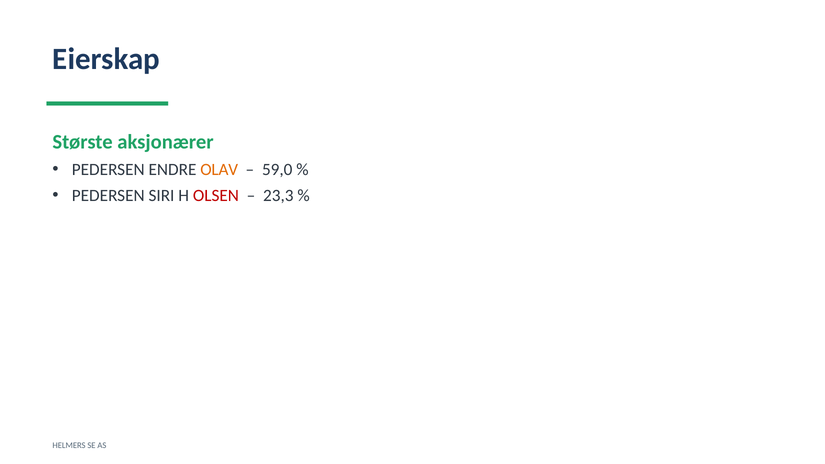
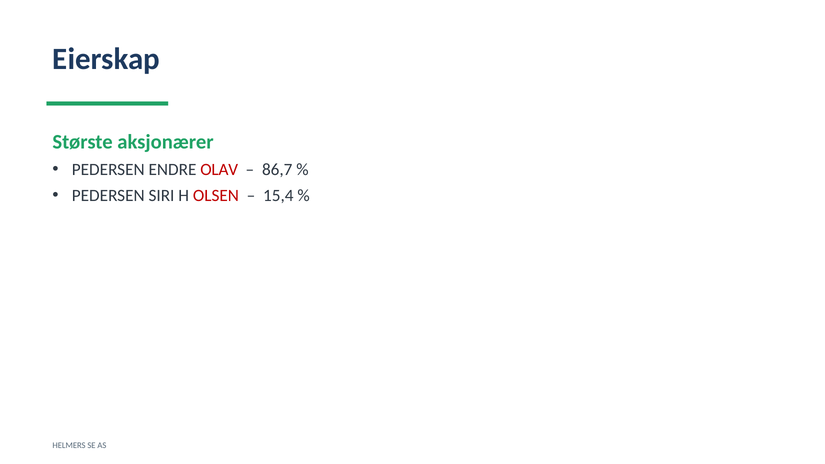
OLAV colour: orange -> red
59,0: 59,0 -> 86,7
23,3: 23,3 -> 15,4
